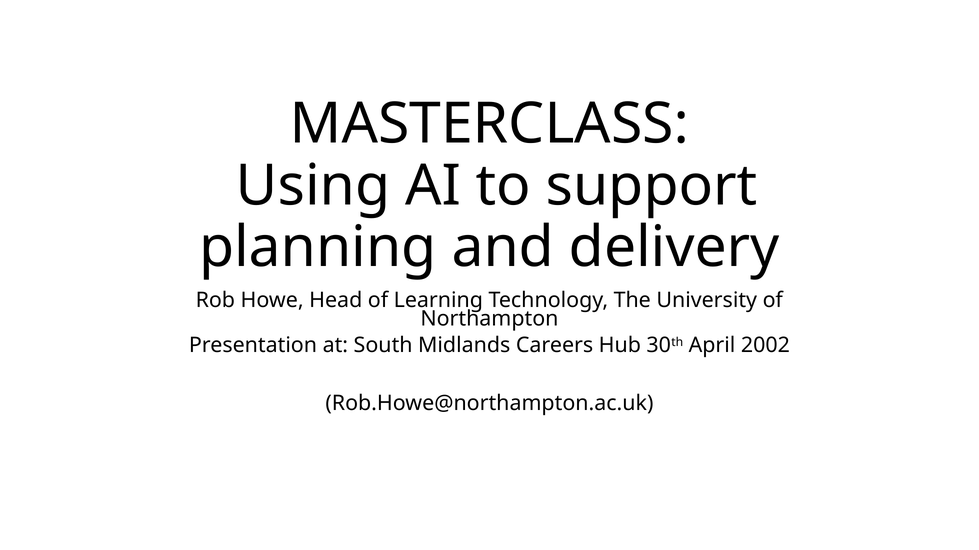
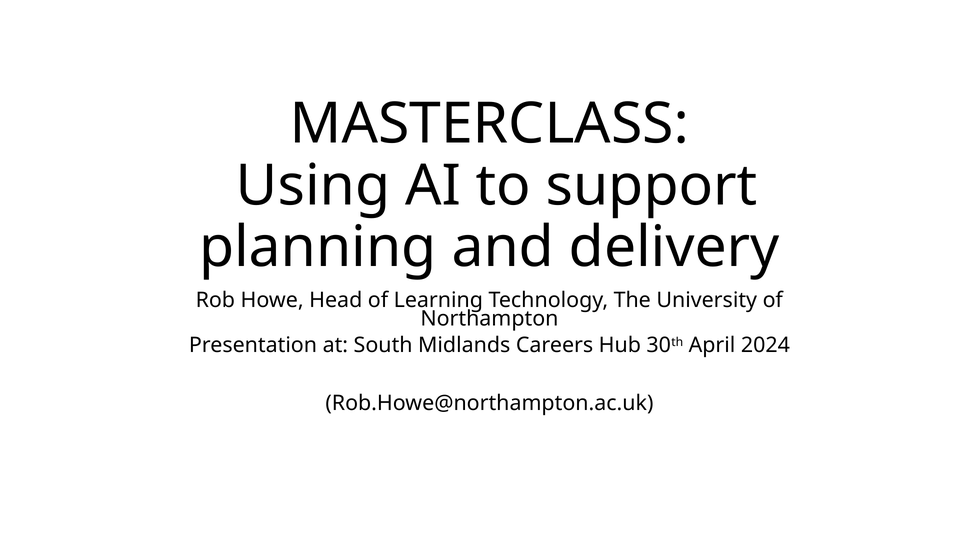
2002: 2002 -> 2024
